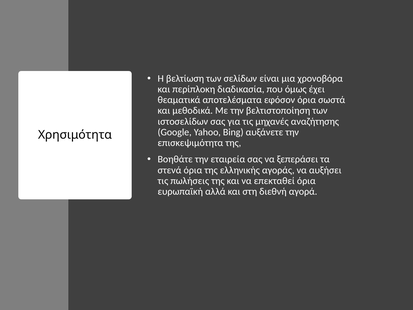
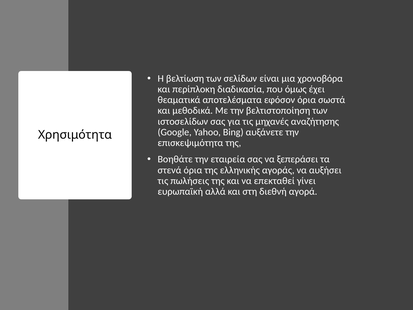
επεκταθεί όρια: όρια -> γίνει
